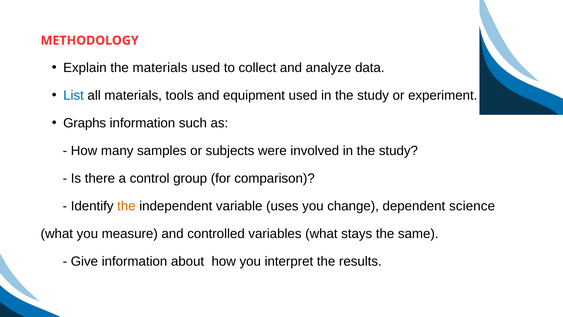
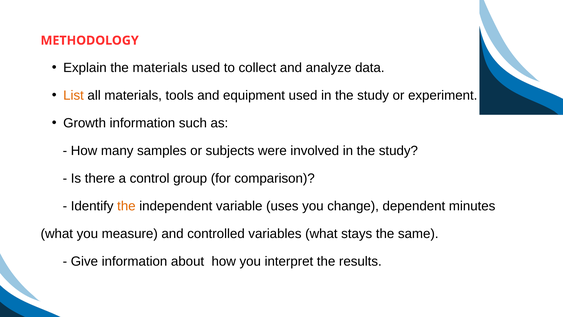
List colour: blue -> orange
Graphs: Graphs -> Growth
science: science -> minutes
